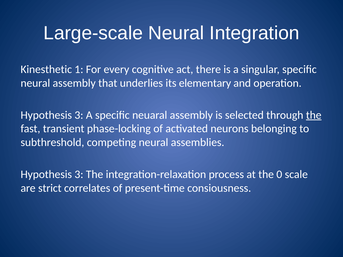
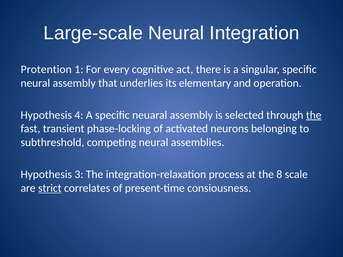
Kinesthetic: Kinesthetic -> Protention
3 at (79, 115): 3 -> 4
0: 0 -> 8
strict underline: none -> present
